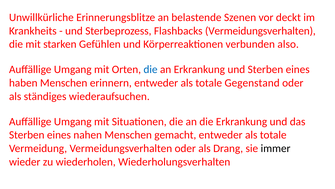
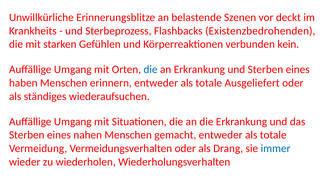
Flashbacks Vermeidungsverhalten: Vermeidungsverhalten -> Existenzbedrohenden
also: also -> kein
Gegenstand: Gegenstand -> Ausgeliefert
immer colour: black -> blue
